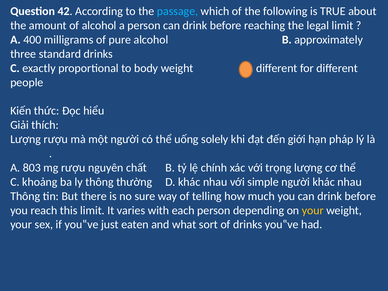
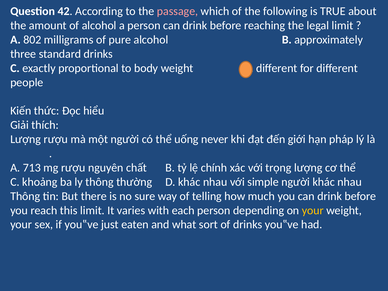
passage colour: light blue -> pink
400: 400 -> 802
solely: solely -> never
803: 803 -> 713
